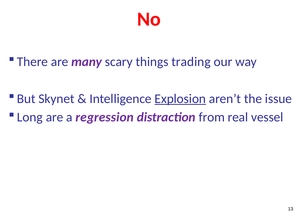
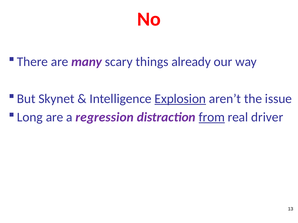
trading: trading -> already
from underline: none -> present
vessel: vessel -> driver
